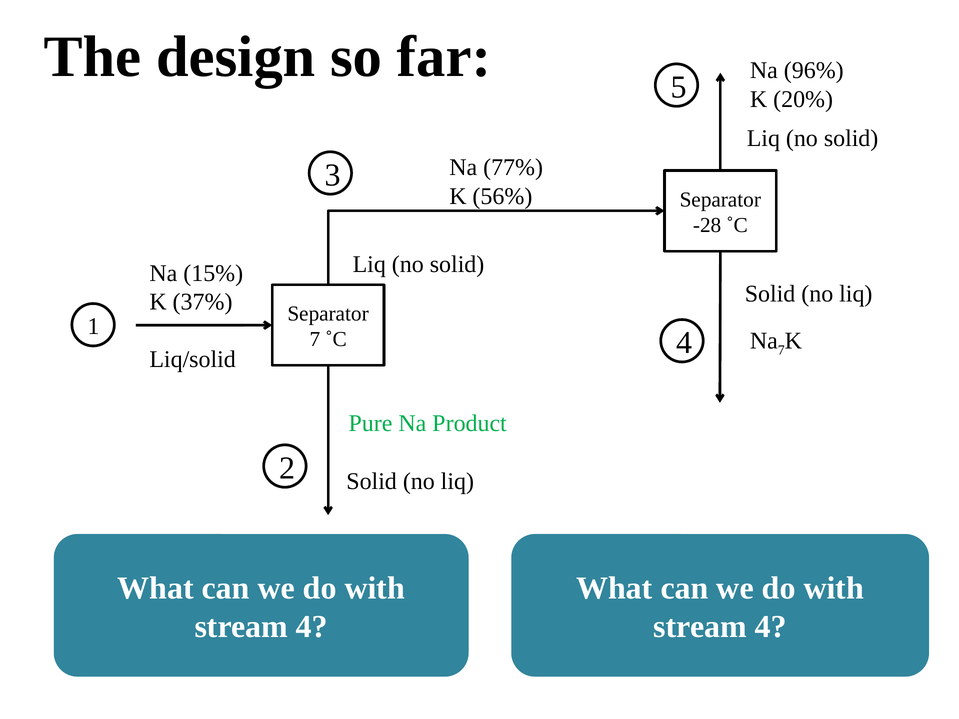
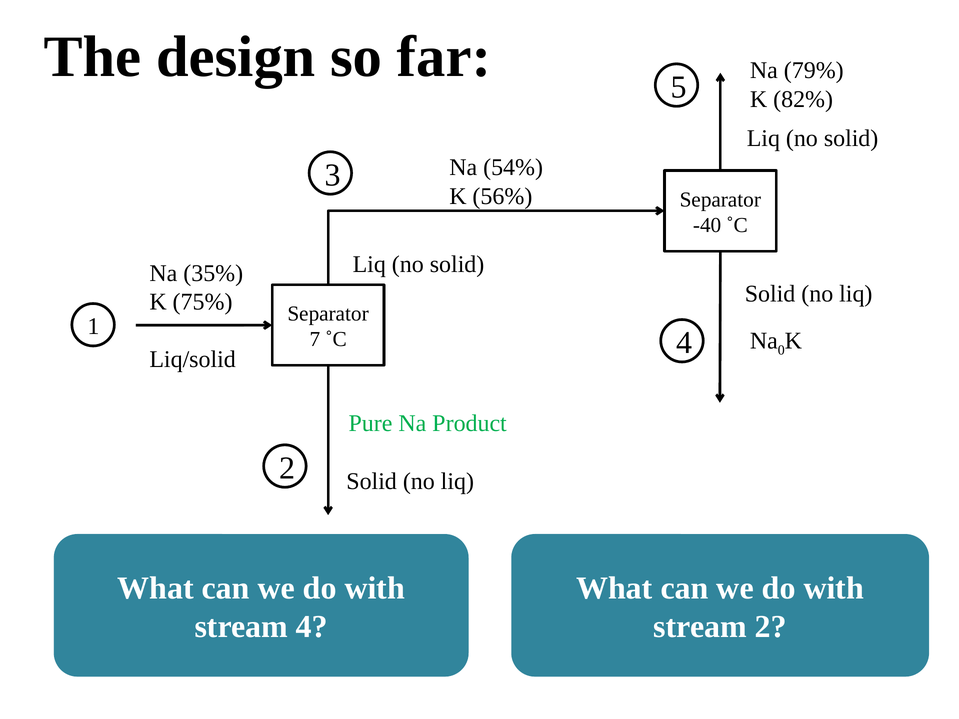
96%: 96% -> 79%
20%: 20% -> 82%
77%: 77% -> 54%
-28: -28 -> -40
15%: 15% -> 35%
37%: 37% -> 75%
Na 7: 7 -> 0
4 at (771, 627): 4 -> 2
